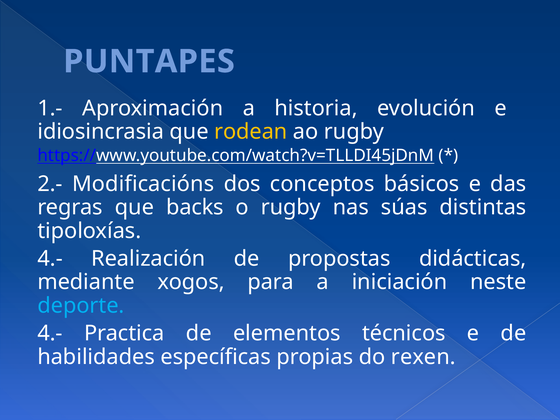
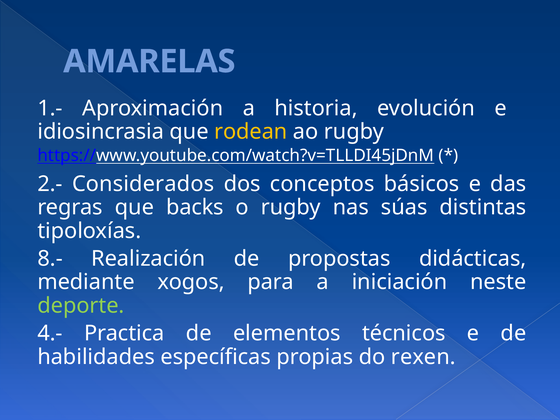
PUNTAPES: PUNTAPES -> AMARELAS
Modificacións: Modificacións -> Considerados
4.- at (50, 259): 4.- -> 8.-
deporte colour: light blue -> light green
